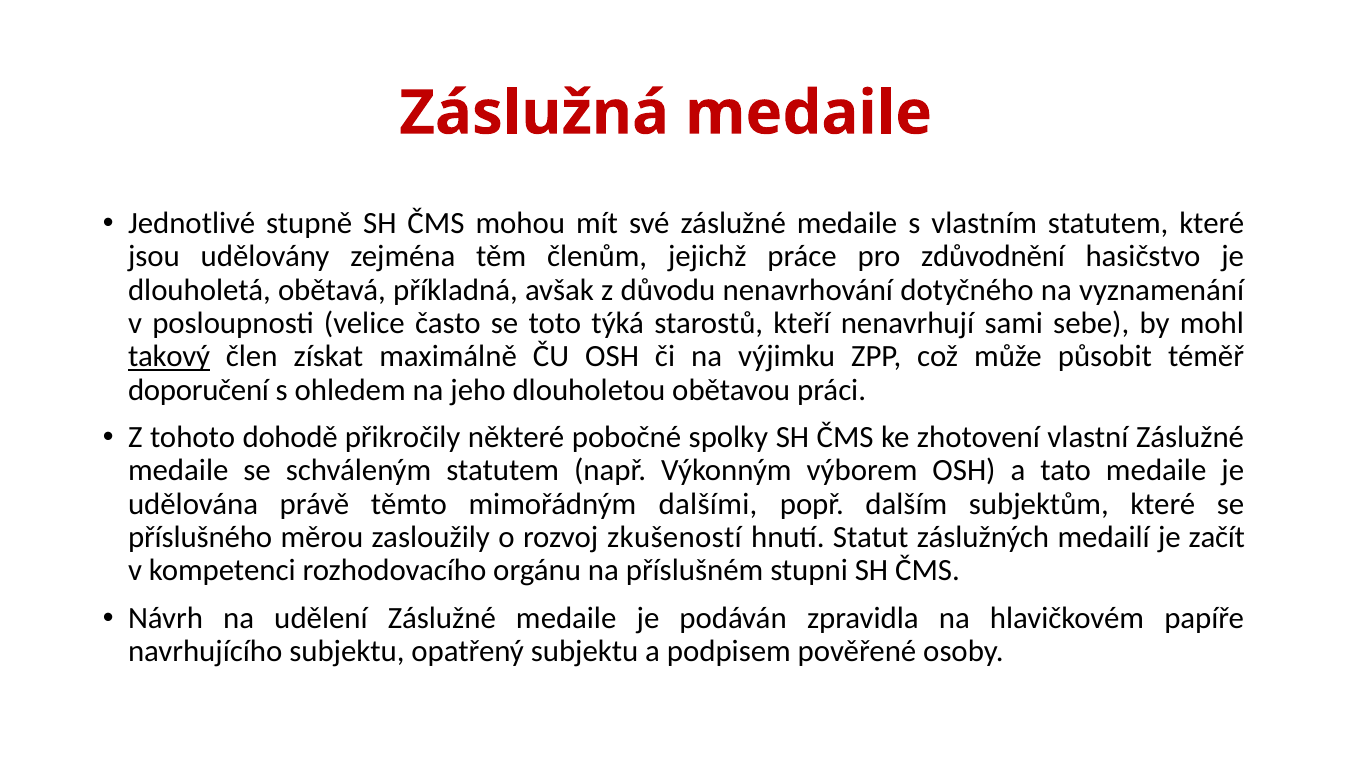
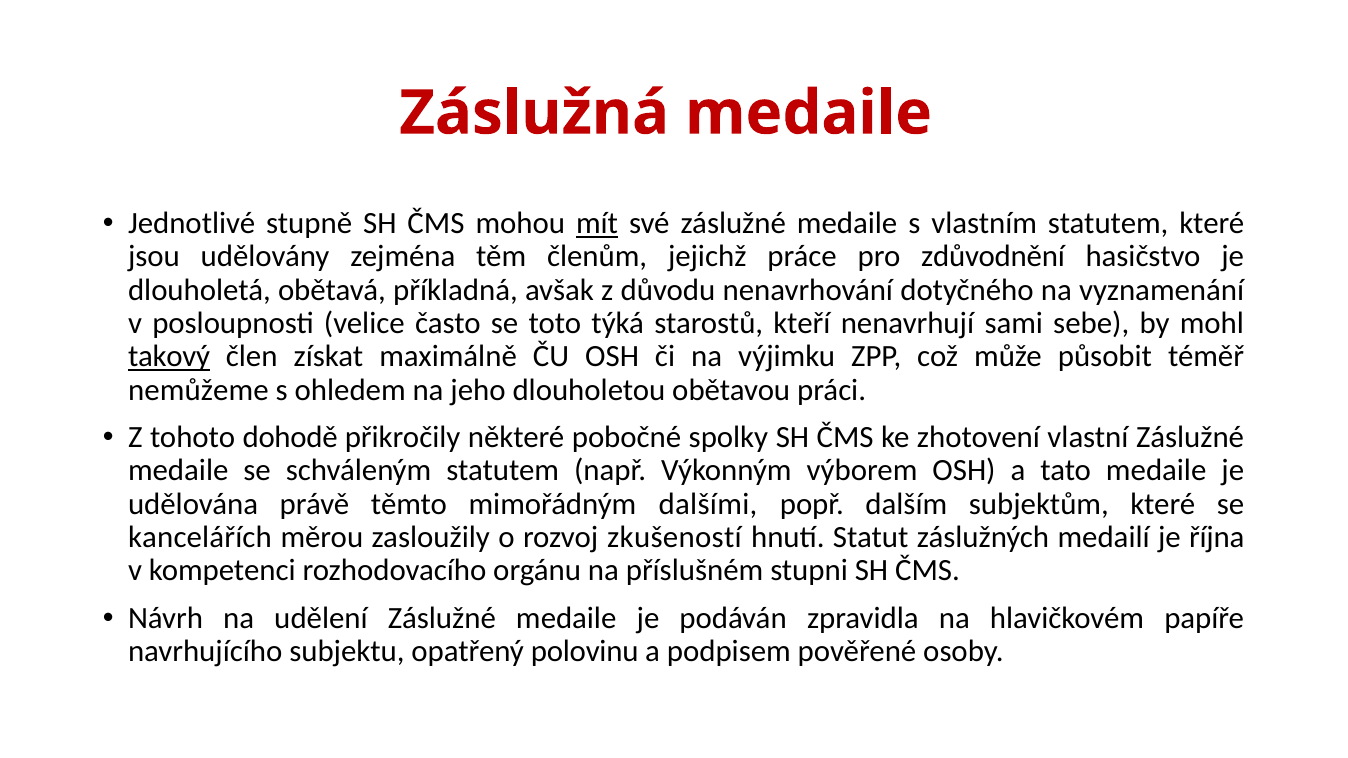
mít underline: none -> present
doporučení: doporučení -> nemůžeme
příslušného: příslušného -> kancelářích
začít: začít -> října
opatřený subjektu: subjektu -> polovinu
